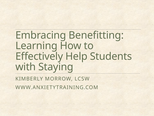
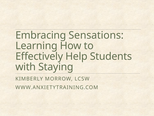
Benefitting: Benefitting -> Sensations
